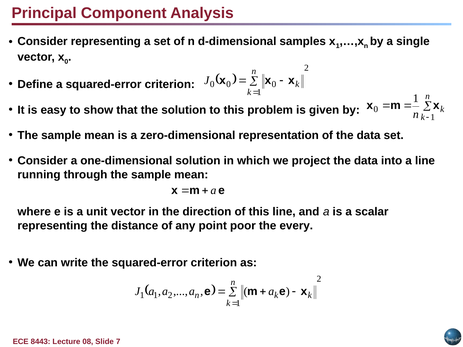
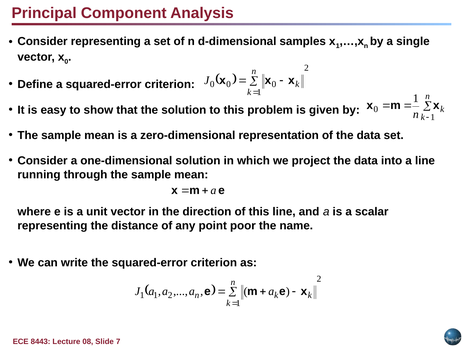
every: every -> name
